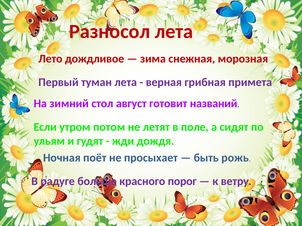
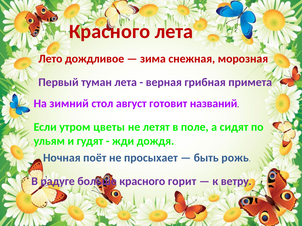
Разносол at (110, 31): Разносол -> Красного
потом: потом -> цветы
порог: порог -> горит
